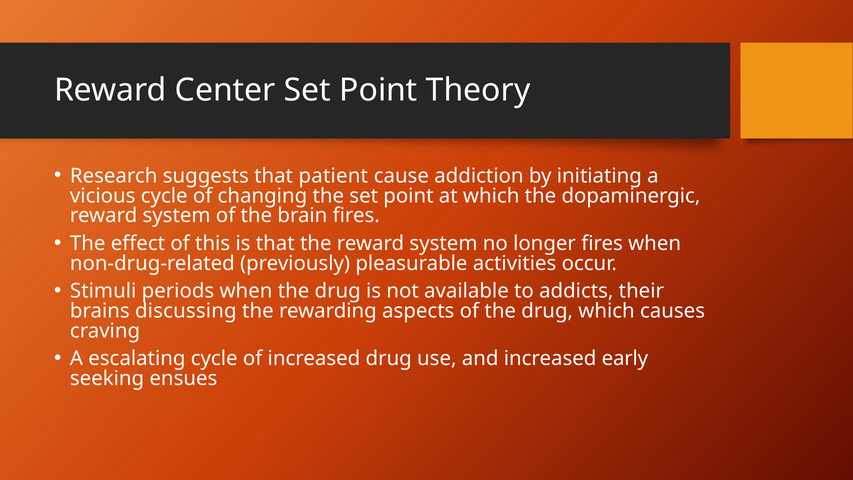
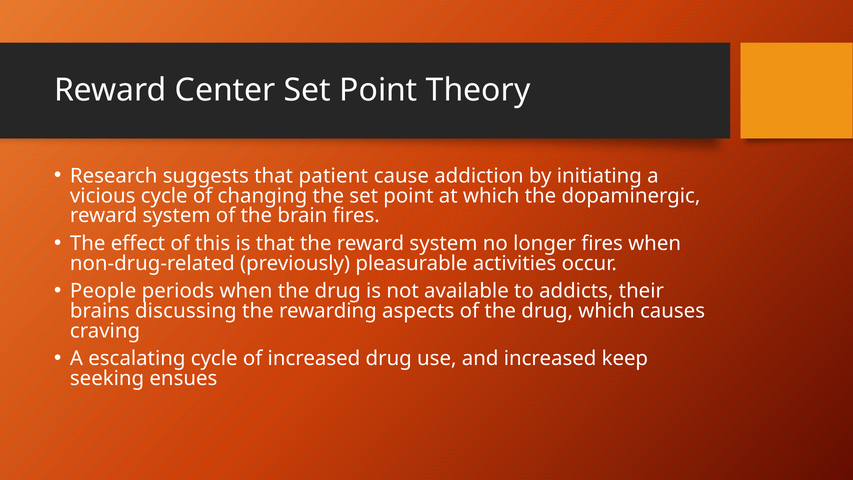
Stimuli: Stimuli -> People
early: early -> keep
